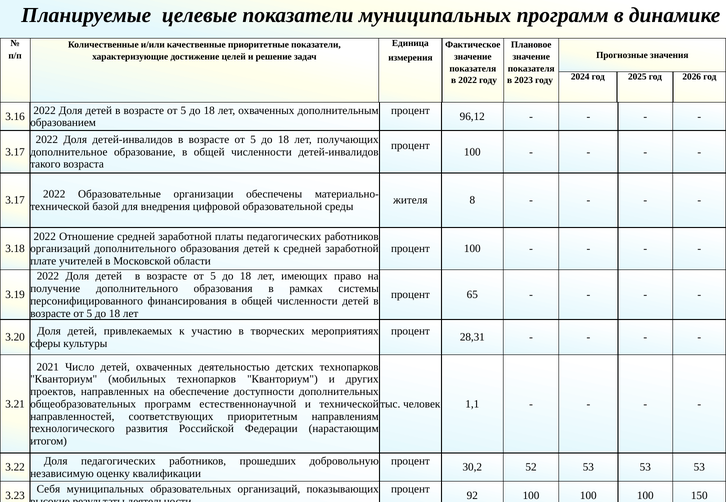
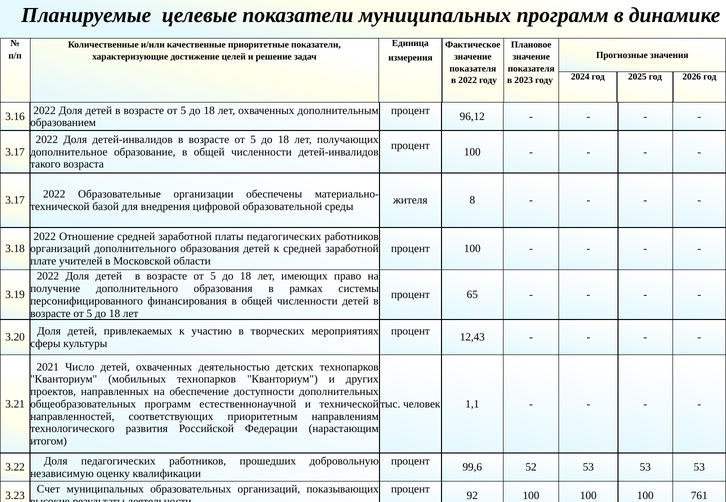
28,31: 28,31 -> 12,43
30,2: 30,2 -> 99,6
Себя: Себя -> Счет
150: 150 -> 761
